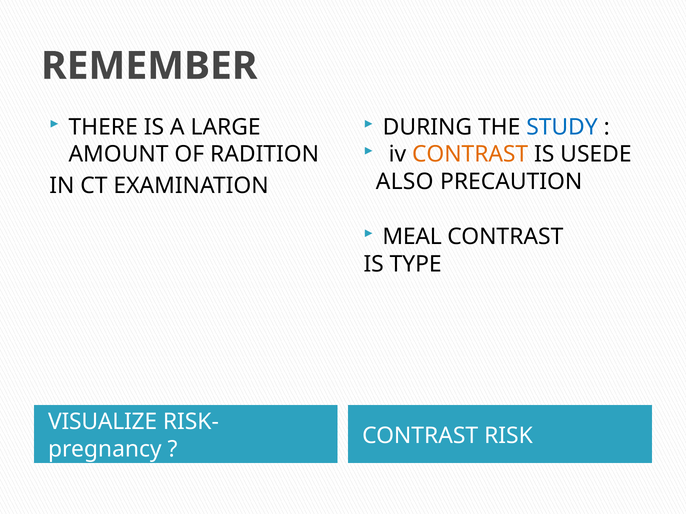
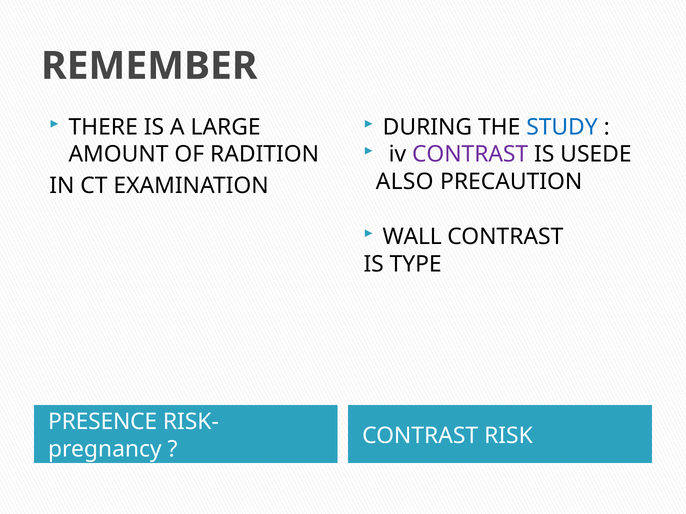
CONTRAST at (470, 155) colour: orange -> purple
MEAL: MEAL -> WALL
VISUALIZE: VISUALIZE -> PRESENCE
